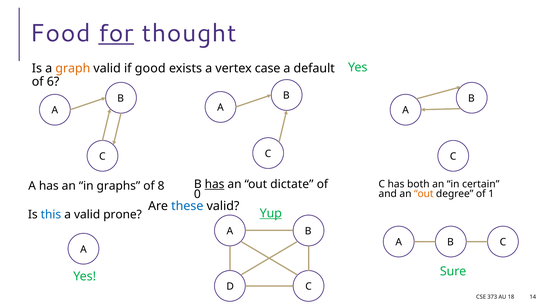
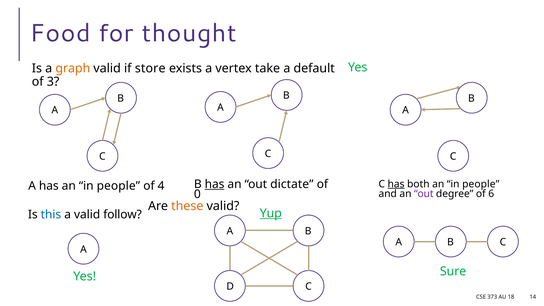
for underline: present -> none
good: good -> store
case: case -> take
6: 6 -> 3
has at (396, 184) underline: none -> present
both an in certain: certain -> people
has an in graphs: graphs -> people
8: 8 -> 4
out at (424, 194) colour: orange -> purple
1: 1 -> 6
these colour: blue -> orange
prone: prone -> follow
